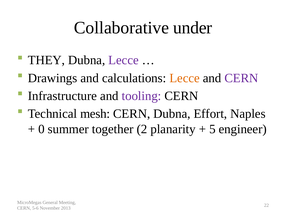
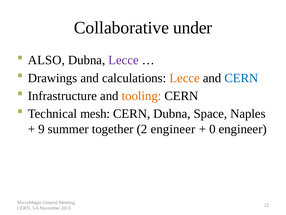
THEY: THEY -> ALSO
CERN at (241, 78) colour: purple -> blue
tooling colour: purple -> orange
Effort: Effort -> Space
0: 0 -> 9
2 planarity: planarity -> engineer
5: 5 -> 0
